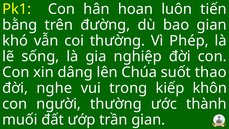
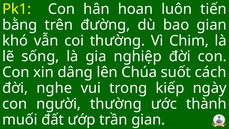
Phép: Phép -> Chim
thao: thao -> cách
khôn: khôn -> ngày
